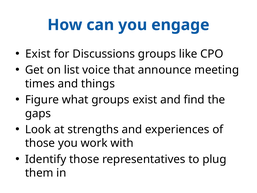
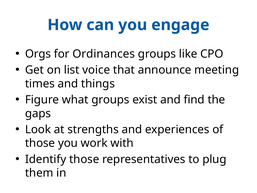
Exist at (38, 54): Exist -> Orgs
Discussions: Discussions -> Ordinances
